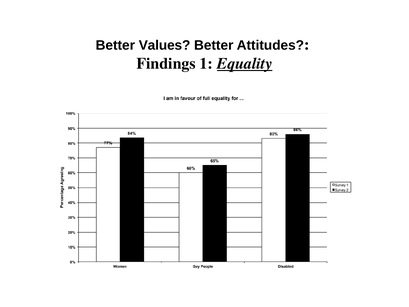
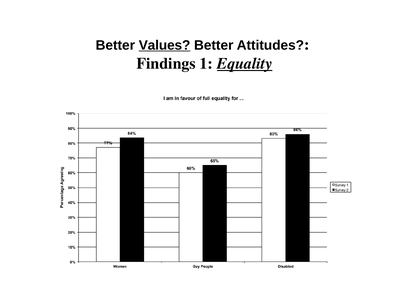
Values underline: none -> present
